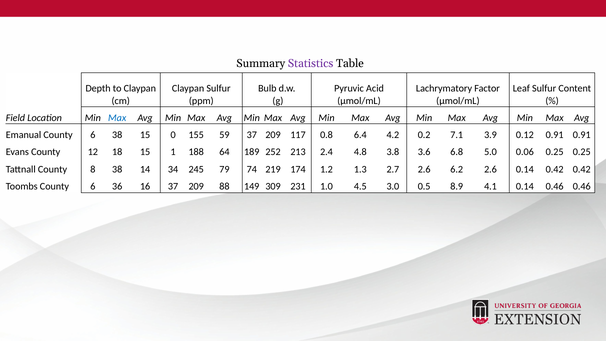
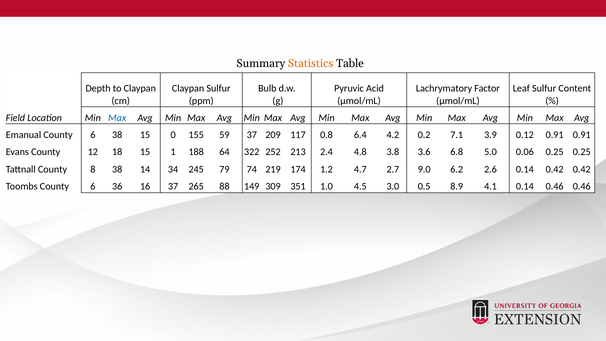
Statistics colour: purple -> orange
189: 189 -> 322
1.3: 1.3 -> 4.7
2.7 2.6: 2.6 -> 9.0
16 37 209: 209 -> 265
231: 231 -> 351
